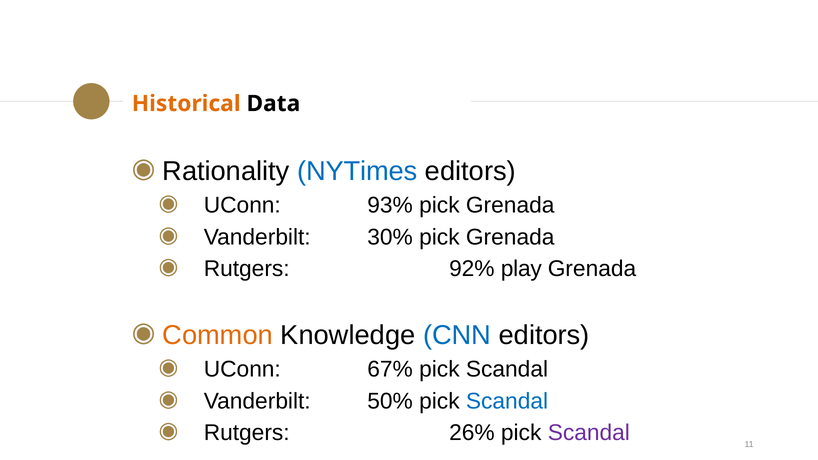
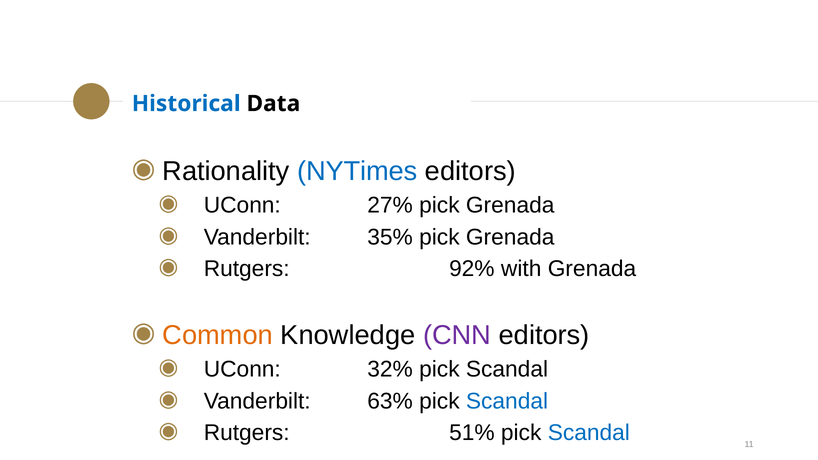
Historical colour: orange -> blue
93%: 93% -> 27%
30%: 30% -> 35%
play: play -> with
CNN colour: blue -> purple
67%: 67% -> 32%
50%: 50% -> 63%
26%: 26% -> 51%
Scandal at (589, 433) colour: purple -> blue
